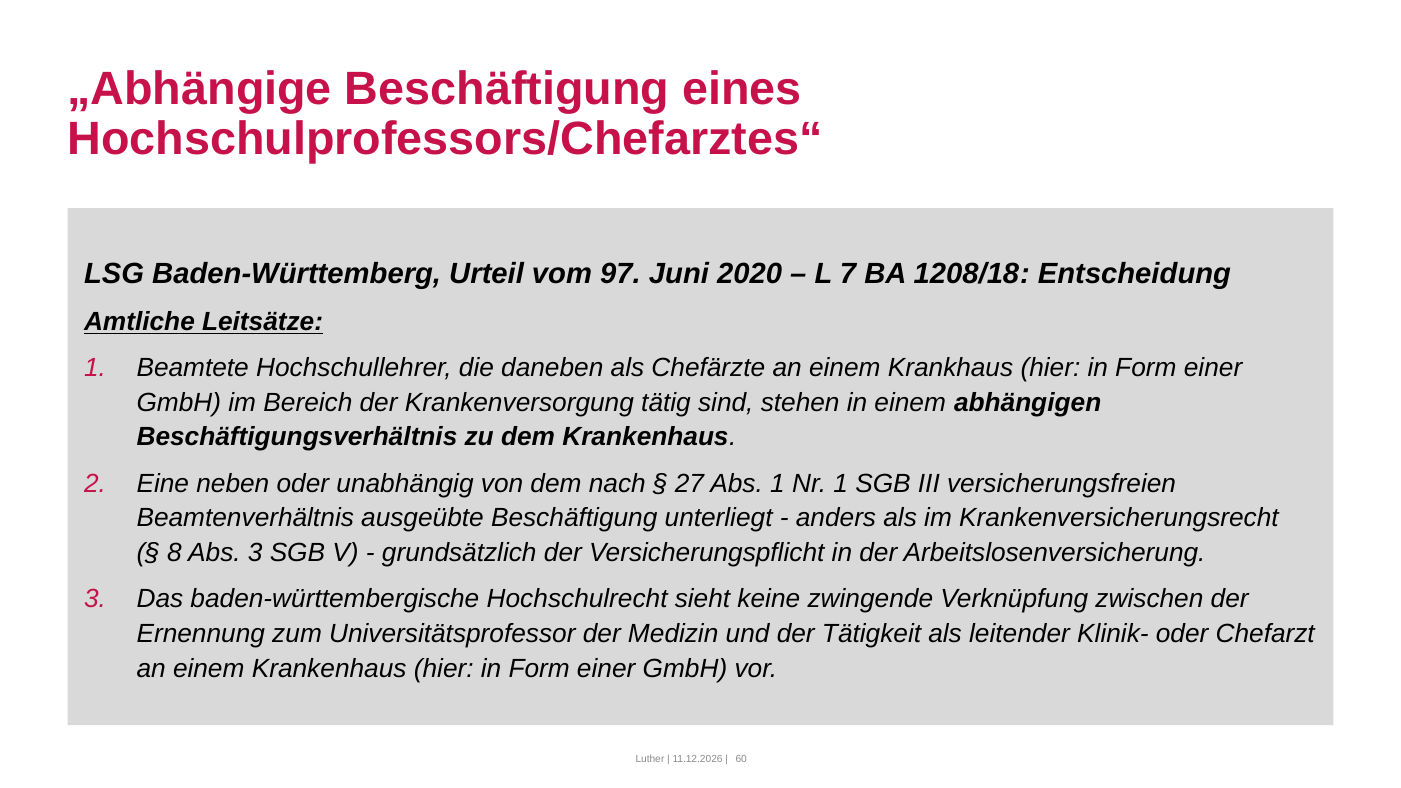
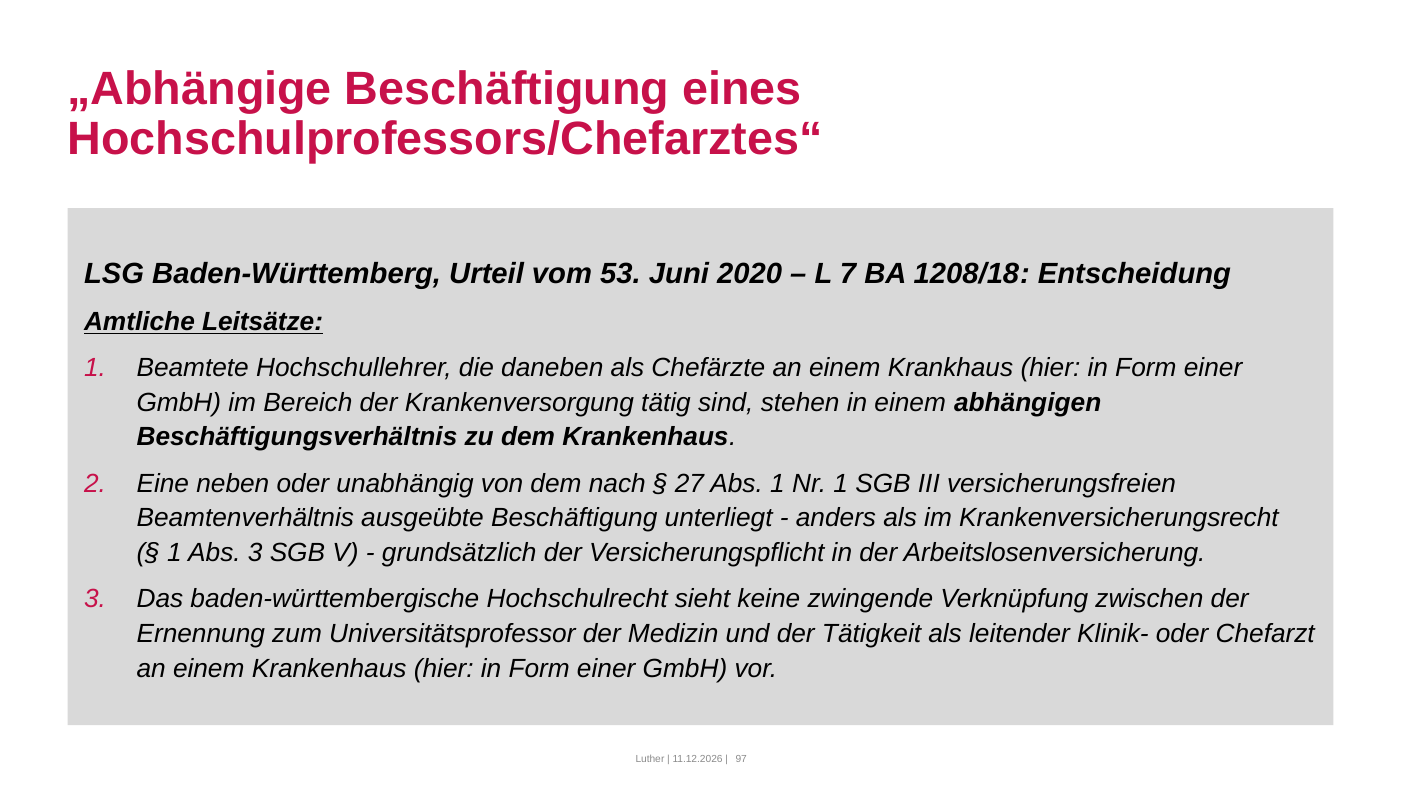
97: 97 -> 53
8 at (175, 553): 8 -> 1
60: 60 -> 97
